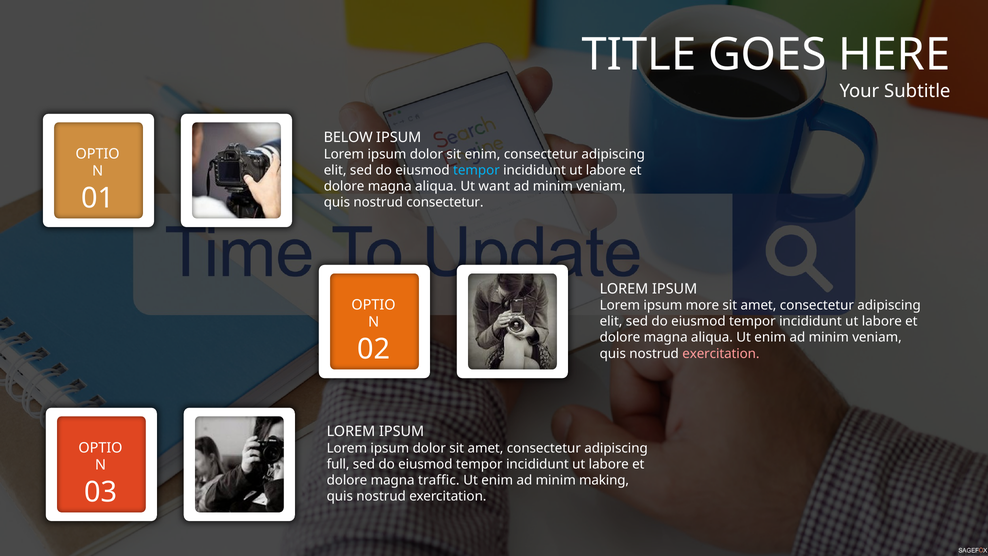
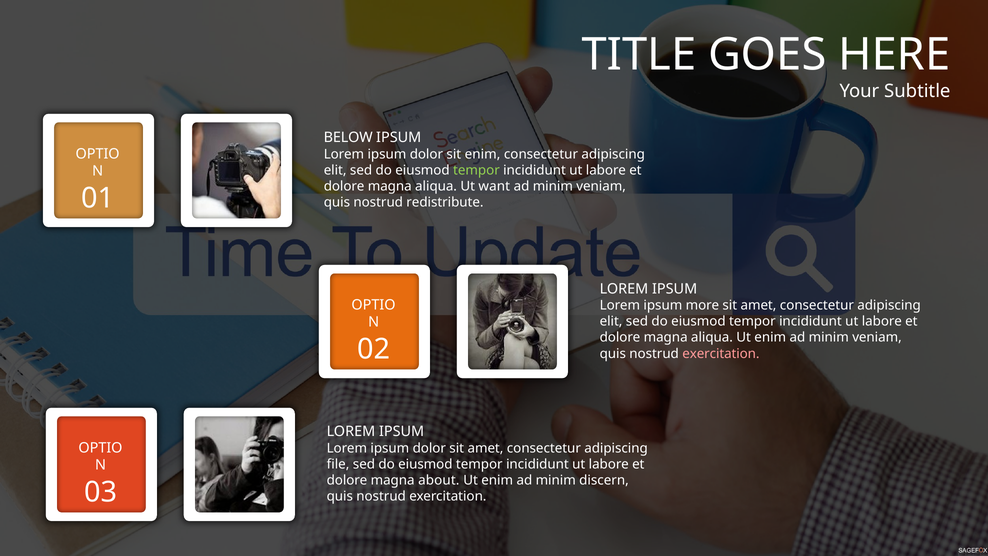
tempor at (476, 170) colour: light blue -> light green
nostrud consectetur: consectetur -> redistribute
full: full -> file
traffic: traffic -> about
making: making -> discern
